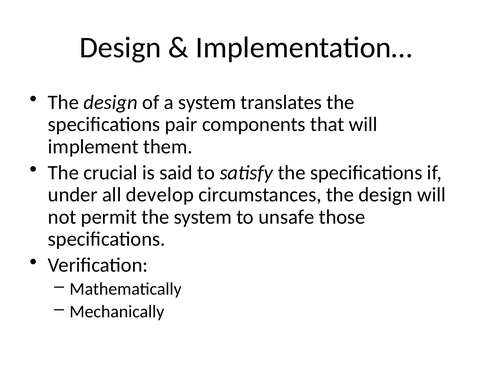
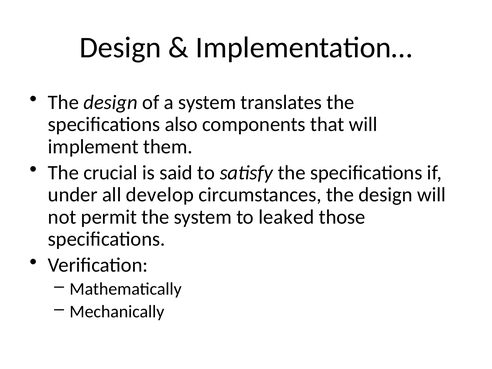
pair: pair -> also
unsafe: unsafe -> leaked
